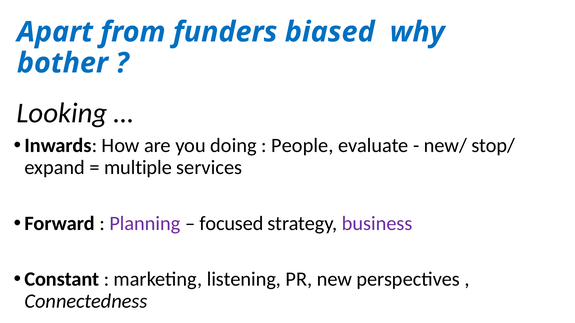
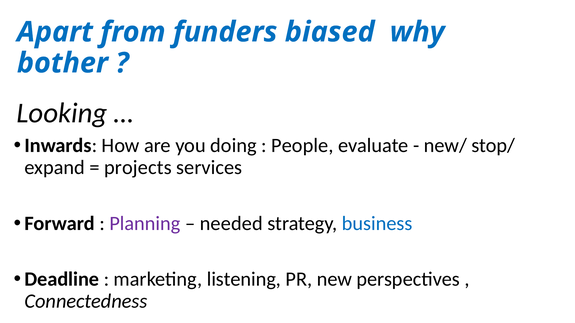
multiple: multiple -> projects
focused: focused -> needed
business colour: purple -> blue
Constant: Constant -> Deadline
